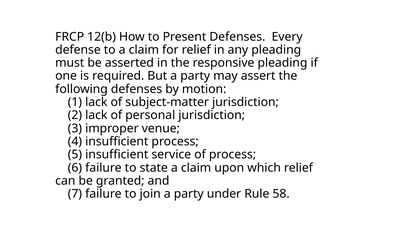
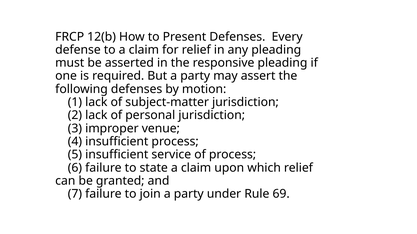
58: 58 -> 69
